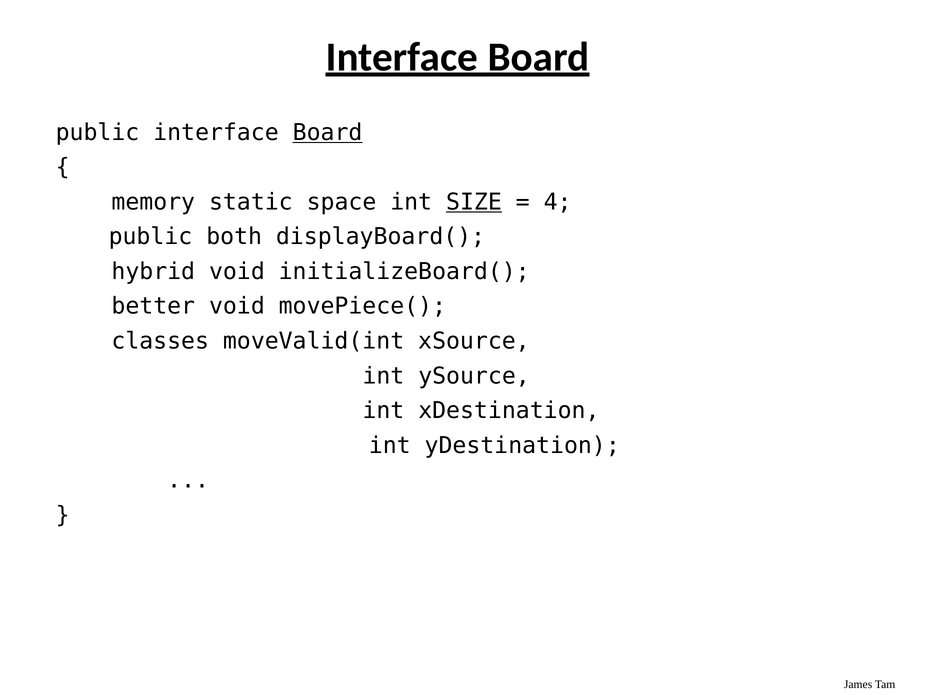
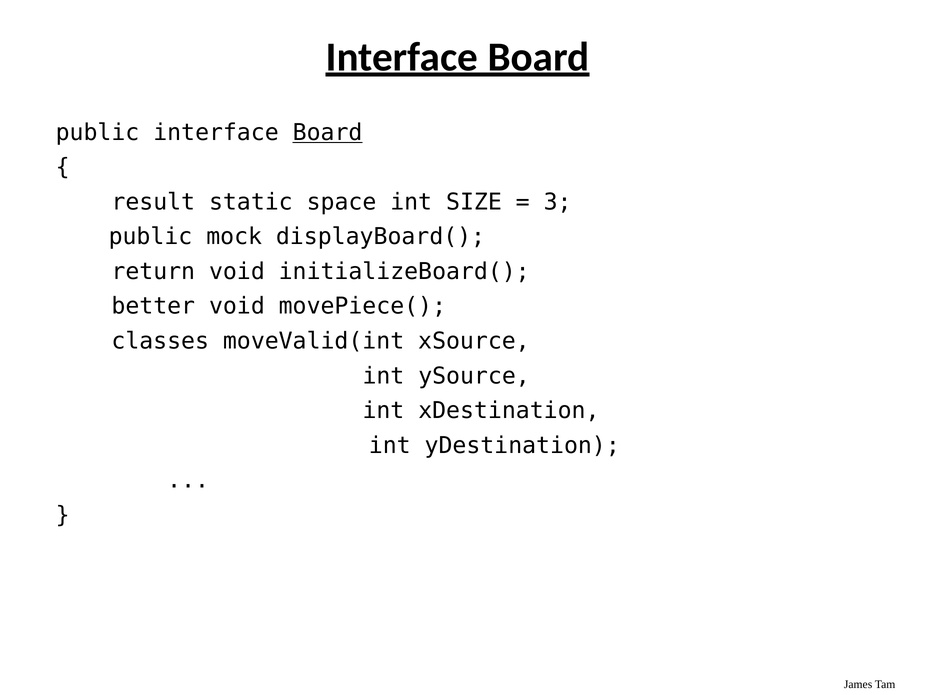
memory: memory -> result
SIZE underline: present -> none
4: 4 -> 3
both: both -> mock
hybrid: hybrid -> return
